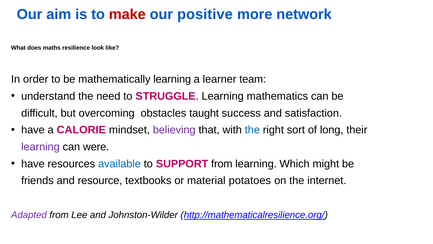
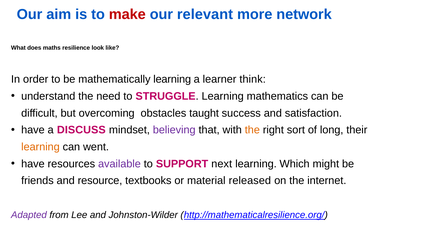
positive: positive -> relevant
team: team -> think
CALORIE: CALORIE -> DISCUSS
the at (252, 130) colour: blue -> orange
learning at (40, 147) colour: purple -> orange
were: were -> went
available colour: blue -> purple
SUPPORT from: from -> next
potatoes: potatoes -> released
